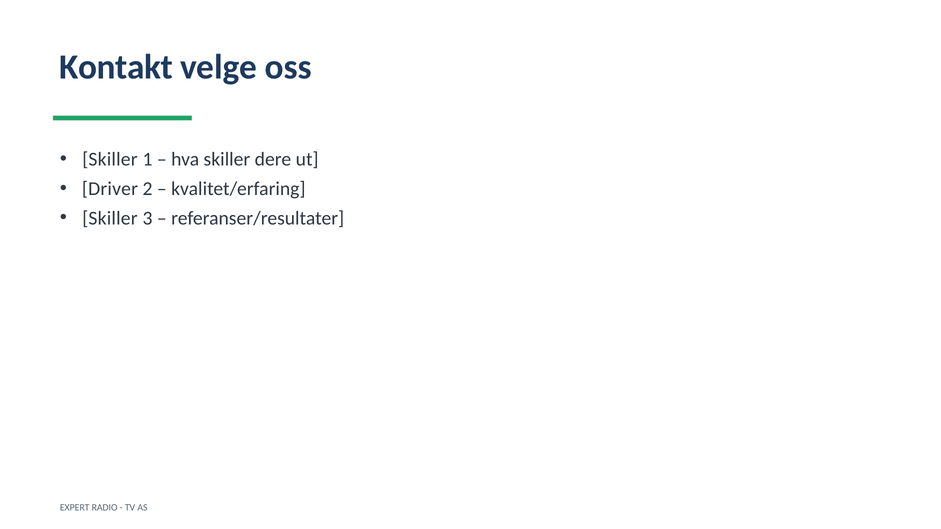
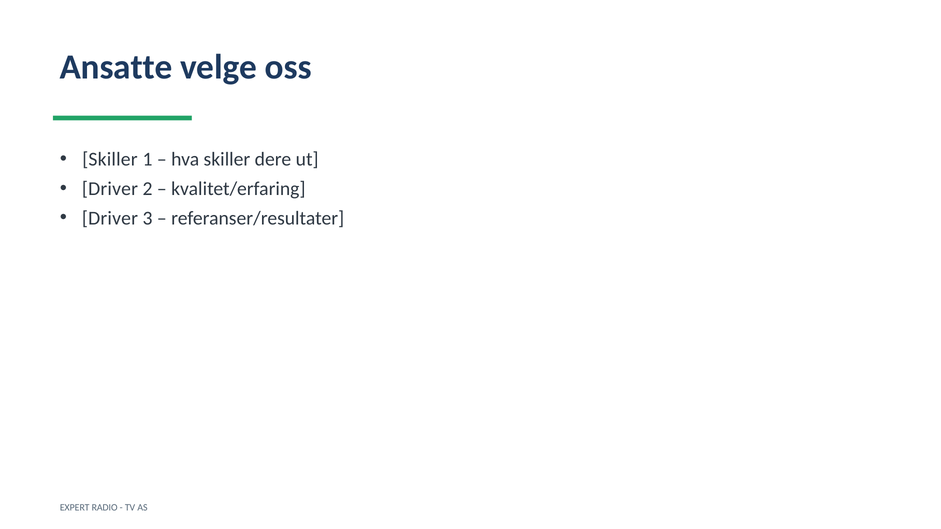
Kontakt: Kontakt -> Ansatte
Skiller at (110, 218): Skiller -> Driver
